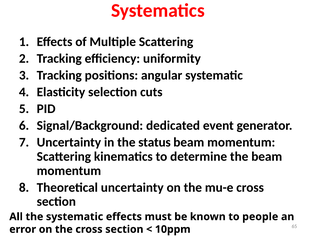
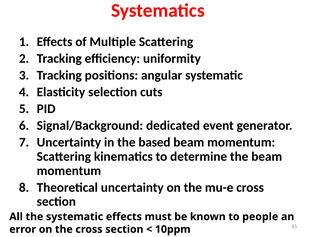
status: status -> based
